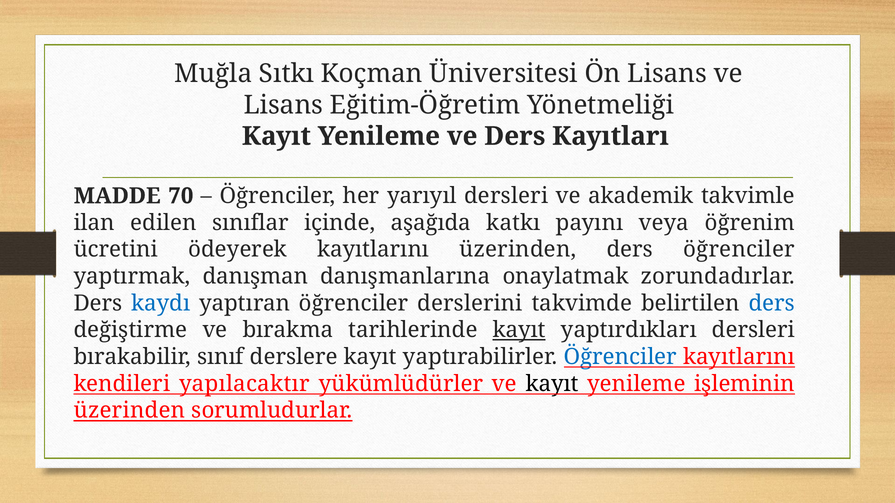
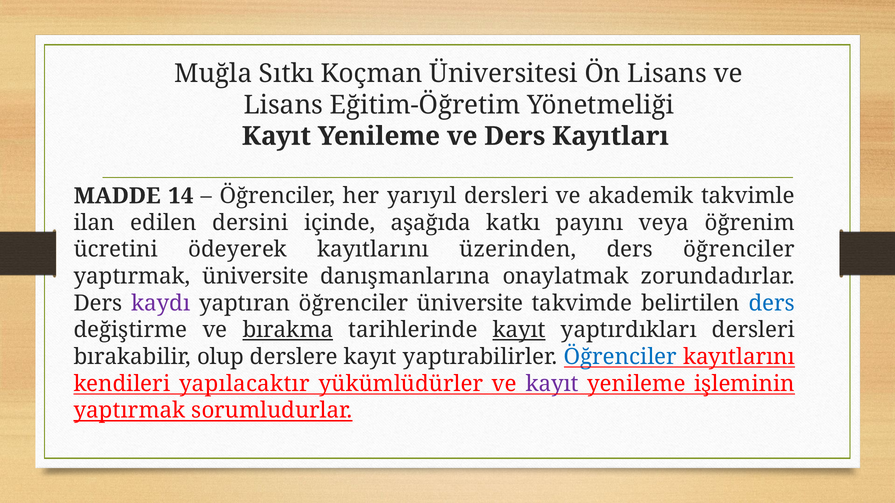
70: 70 -> 14
sınıflar: sınıflar -> dersini
yaptırmak danışman: danışman -> üniversite
kaydı colour: blue -> purple
öğrenciler derslerini: derslerini -> üniversite
bırakma underline: none -> present
sınıf: sınıf -> olup
kayıt at (552, 384) colour: black -> purple
üzerinden at (130, 411): üzerinden -> yaptırmak
